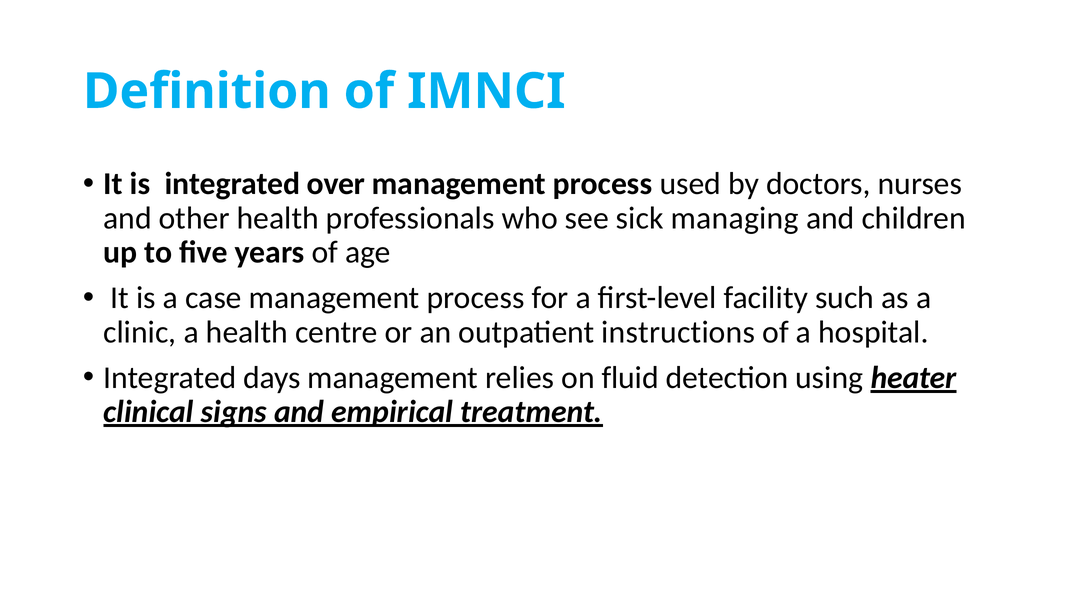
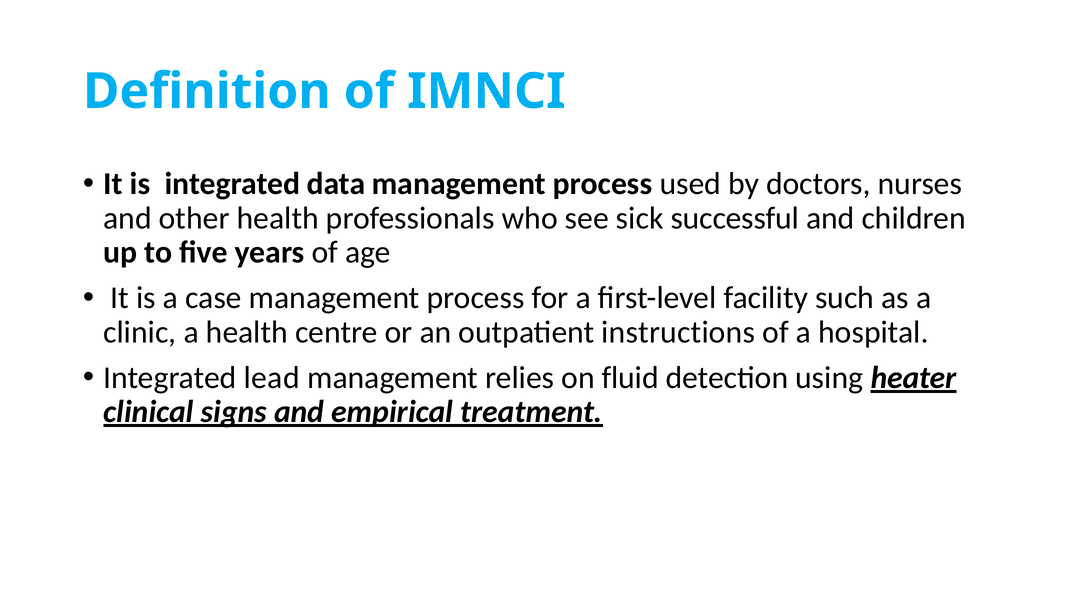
over: over -> data
managing: managing -> successful
days: days -> lead
